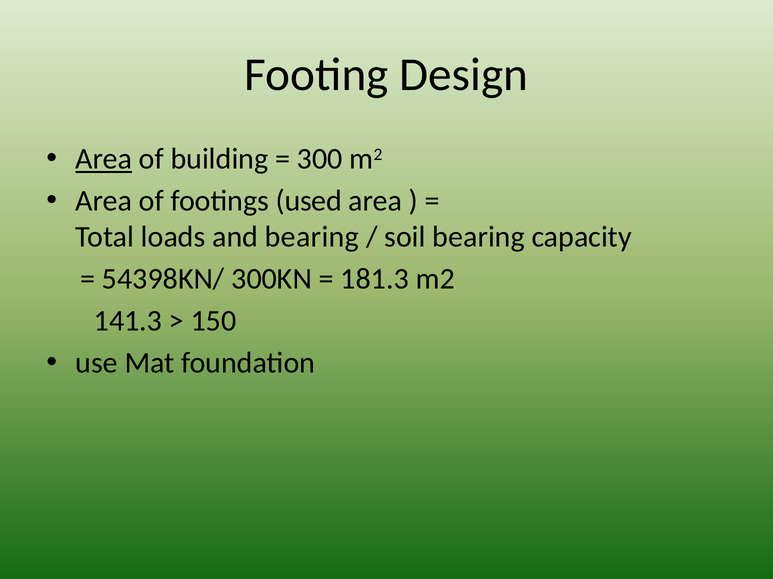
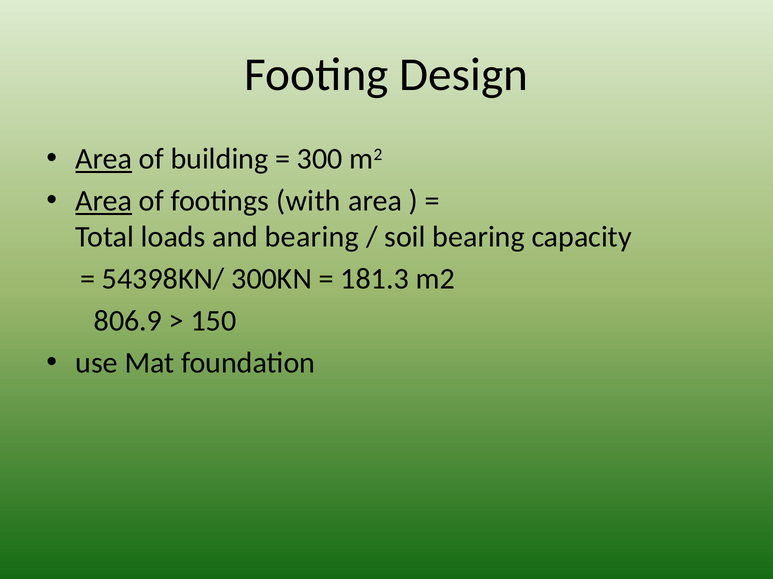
Area at (104, 201) underline: none -> present
used: used -> with
141.3: 141.3 -> 806.9
